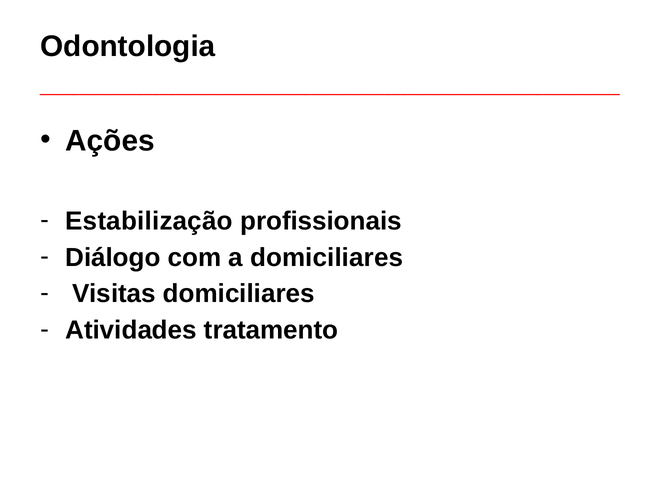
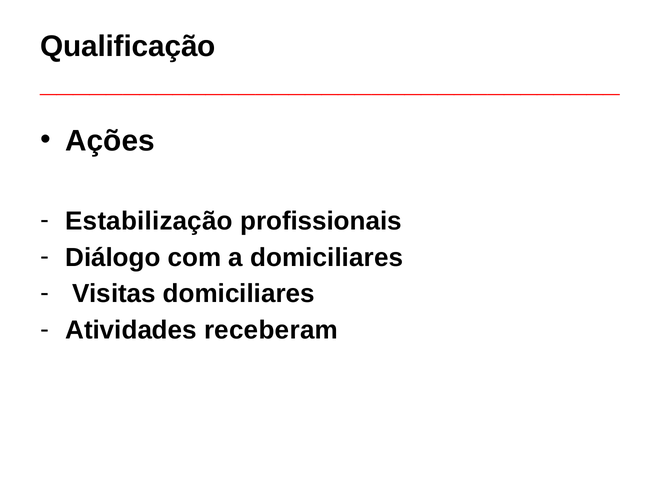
Odontologia: Odontologia -> Qualificação
tratamento: tratamento -> receberam
